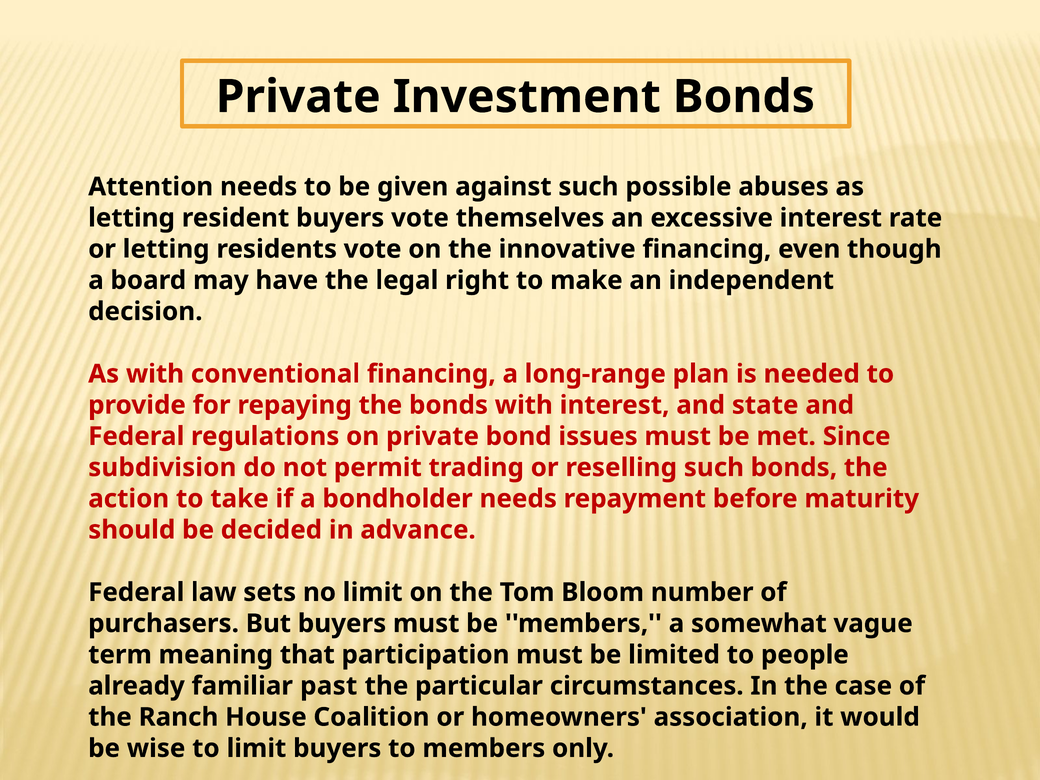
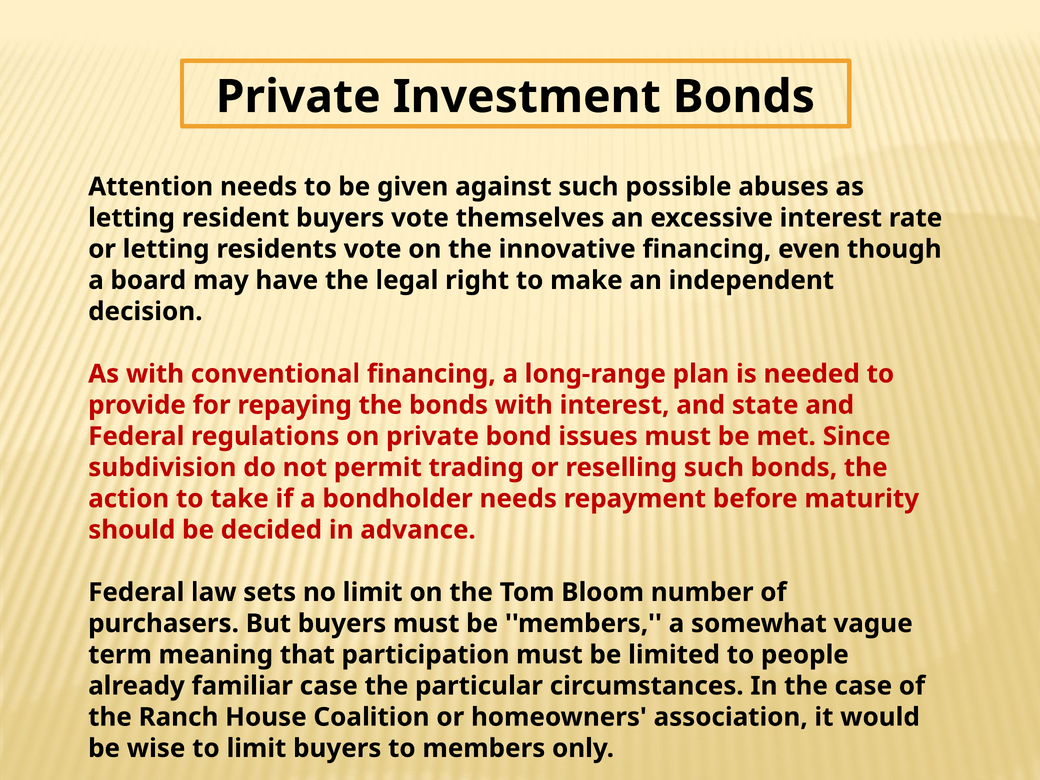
familiar past: past -> case
